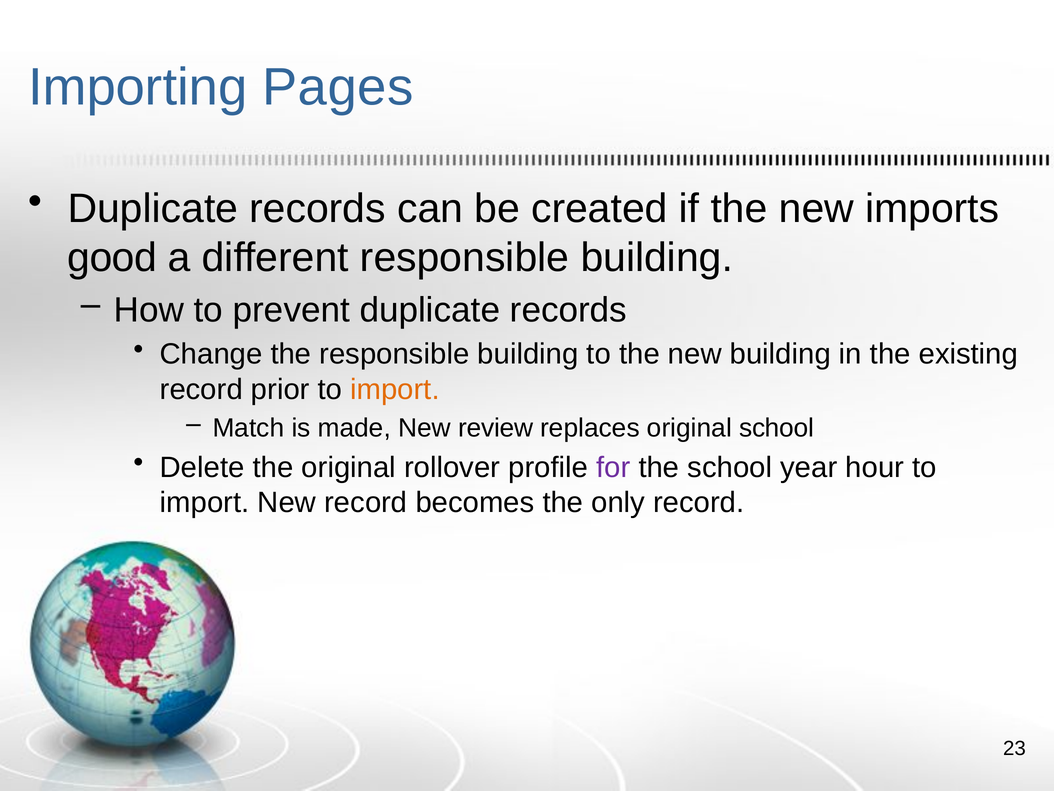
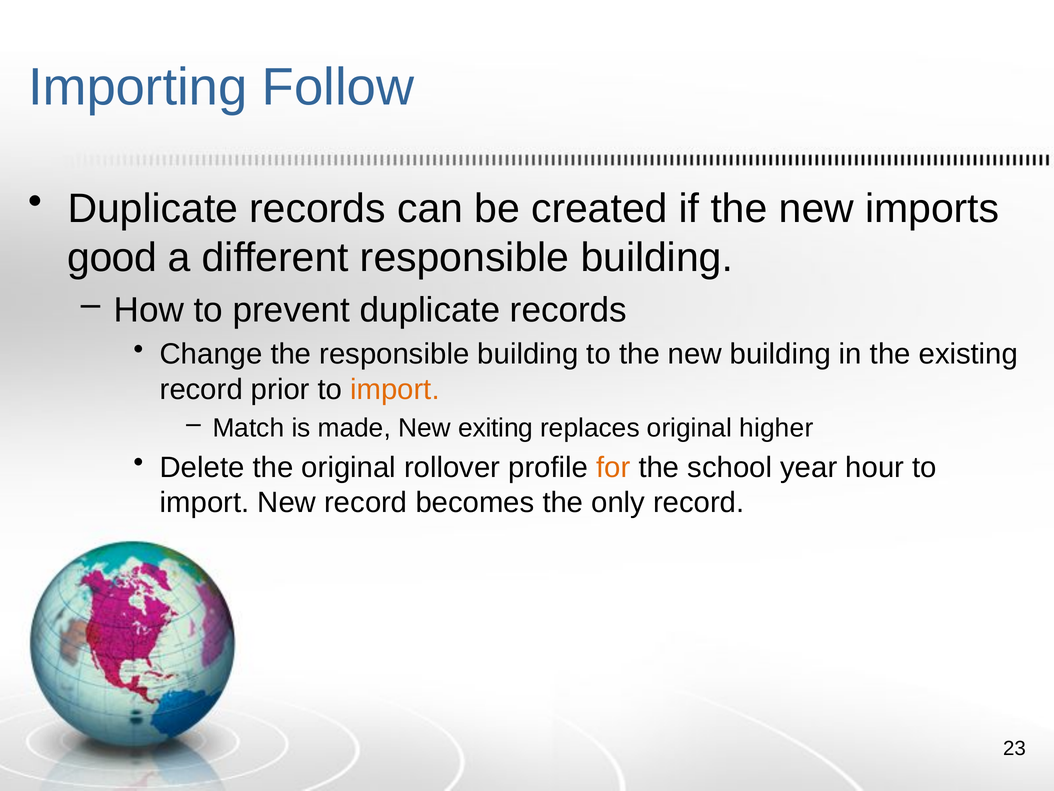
Pages: Pages -> Follow
review: review -> exiting
original school: school -> higher
for colour: purple -> orange
